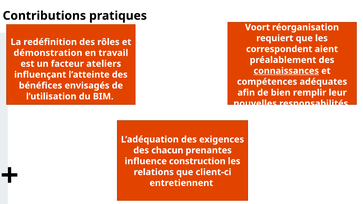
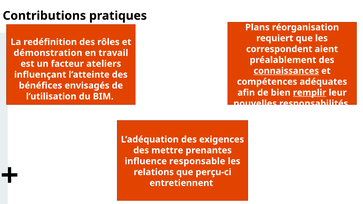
Voort: Voort -> Plans
remplir underline: none -> present
chacun: chacun -> mettre
construction: construction -> responsable
client-ci: client-ci -> perçu-ci
